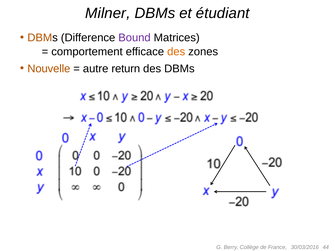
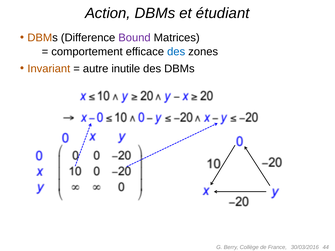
Milner: Milner -> Action
des at (176, 52) colour: orange -> blue
Nouvelle: Nouvelle -> Invariant
return: return -> inutile
